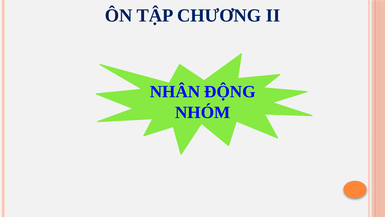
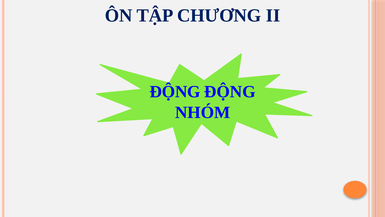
NHÂN at (175, 92): NHÂN -> ĐỘNG
